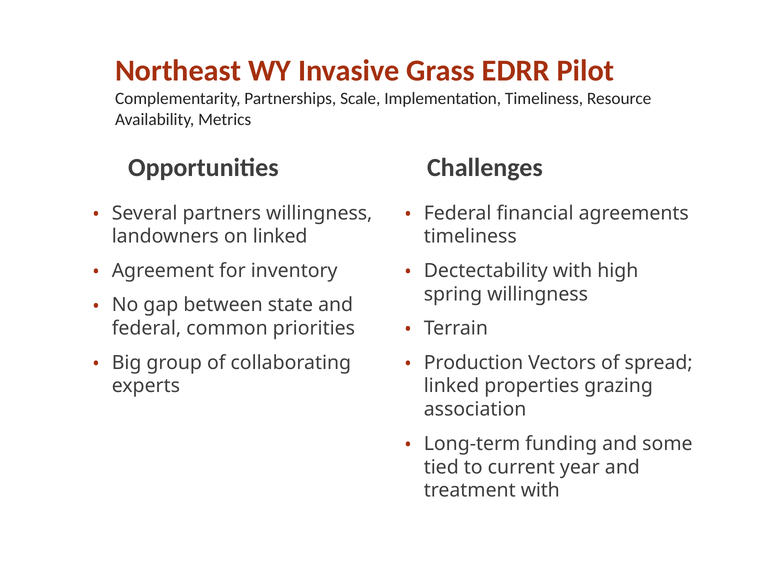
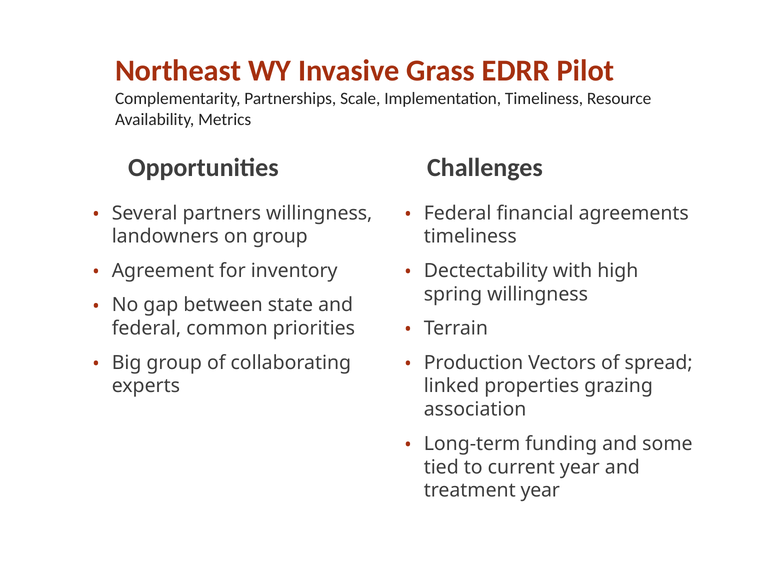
on linked: linked -> group
treatment with: with -> year
